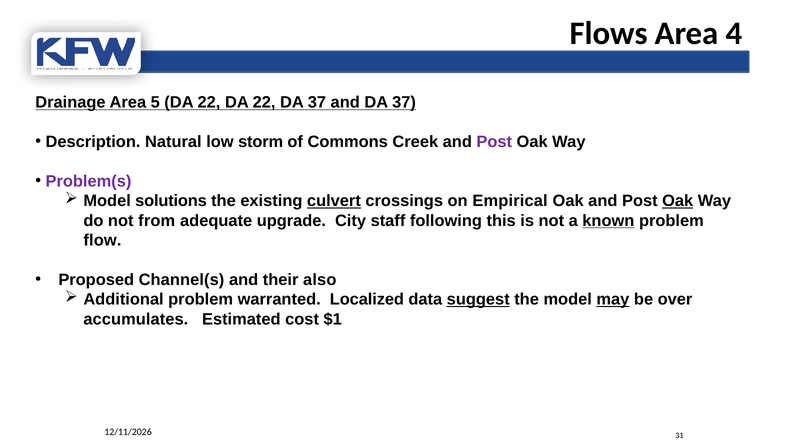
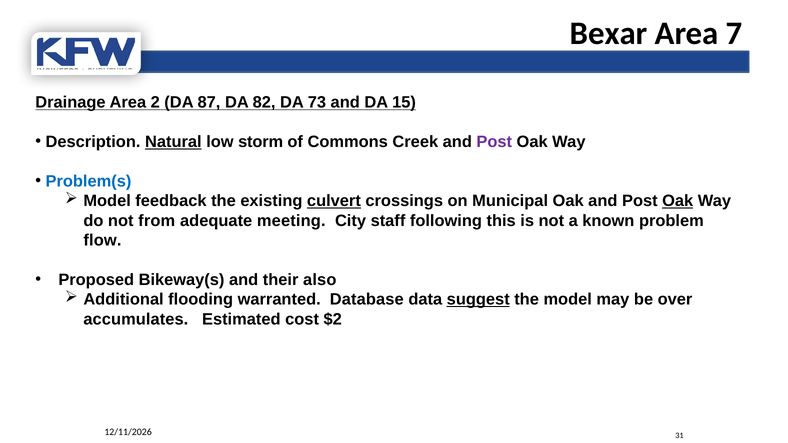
Flows: Flows -> Bexar
4: 4 -> 7
5: 5 -> 2
22 at (209, 103): 22 -> 87
22 at (264, 103): 22 -> 82
37 at (317, 103): 37 -> 73
and DA 37: 37 -> 15
Natural underline: none -> present
Problem(s colour: purple -> blue
solutions: solutions -> feedback
Empirical: Empirical -> Municipal
upgrade: upgrade -> meeting
known underline: present -> none
Channel(s: Channel(s -> Bikeway(s
Additional problem: problem -> flooding
Localized: Localized -> Database
may underline: present -> none
$1: $1 -> $2
